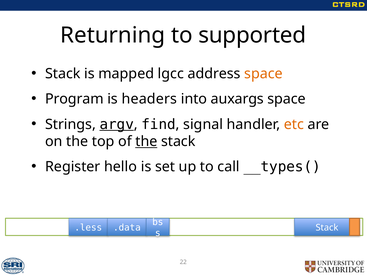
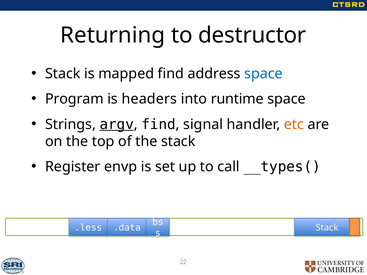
supported: supported -> destructor
mapped lgcc: lgcc -> find
space at (263, 74) colour: orange -> blue
auxargs: auxargs -> runtime
the at (146, 142) underline: present -> none
hello: hello -> envp
